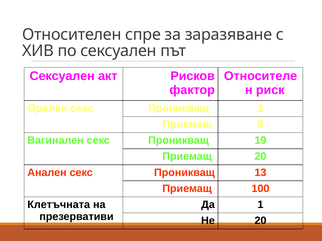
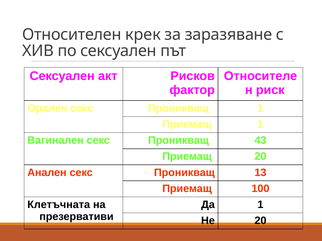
спре: спре -> крек
Приемащ 8: 8 -> 1
19: 19 -> 43
